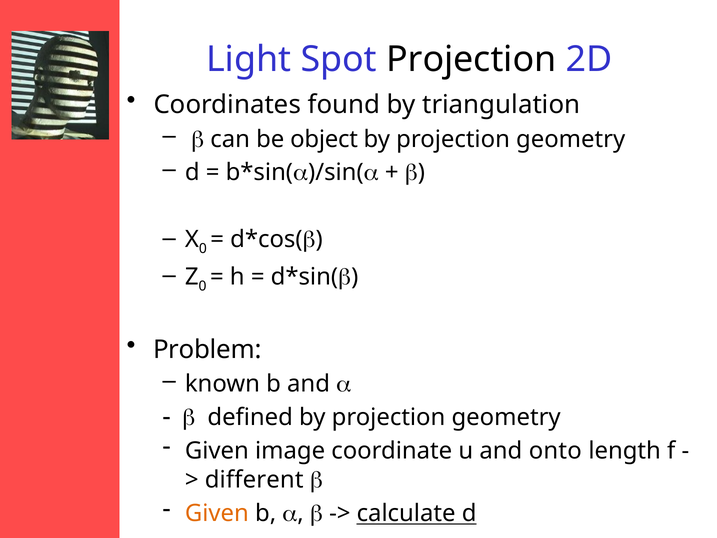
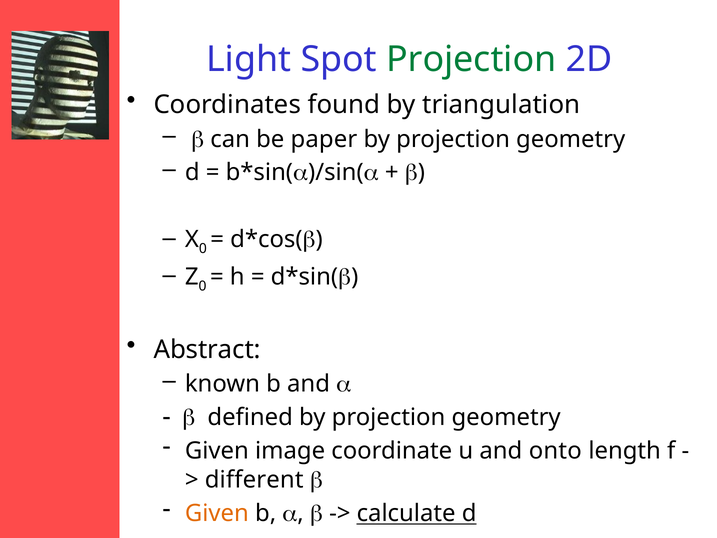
Projection at (471, 59) colour: black -> green
object: object -> paper
Problem: Problem -> Abstract
